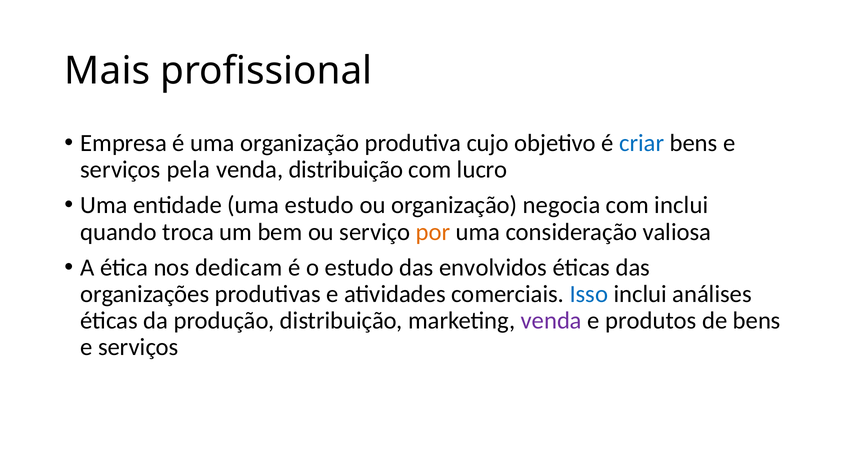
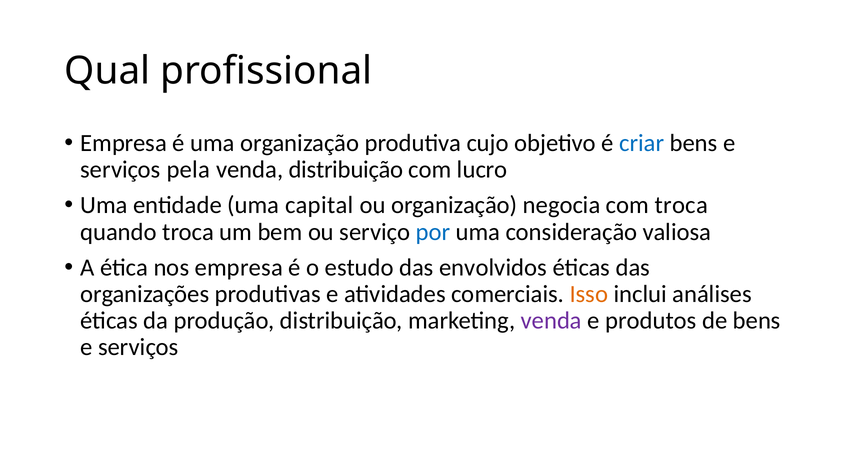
Mais: Mais -> Qual
uma estudo: estudo -> capital
com inclui: inclui -> troca
por colour: orange -> blue
nos dedicam: dedicam -> empresa
Isso colour: blue -> orange
